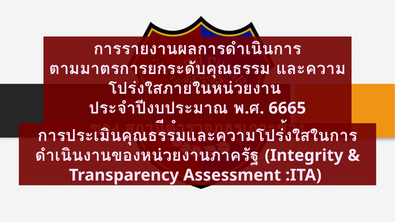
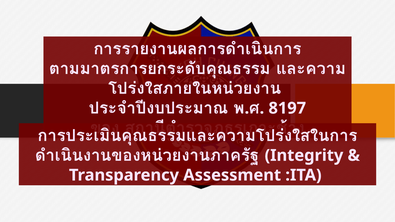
6665: 6665 -> 8197
